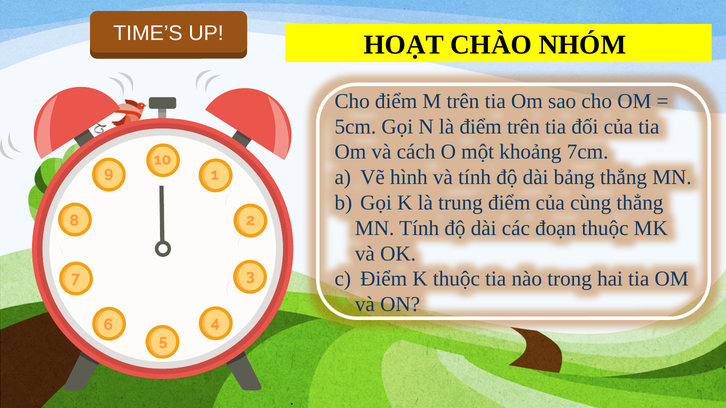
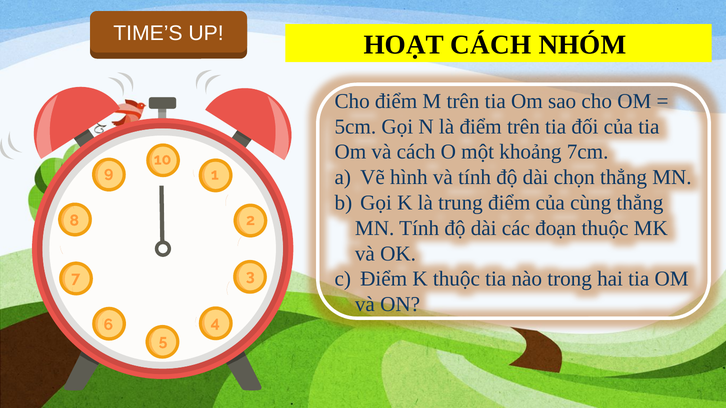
HOẠT CHÀO: CHÀO -> CÁCH
bảng: bảng -> chọn
